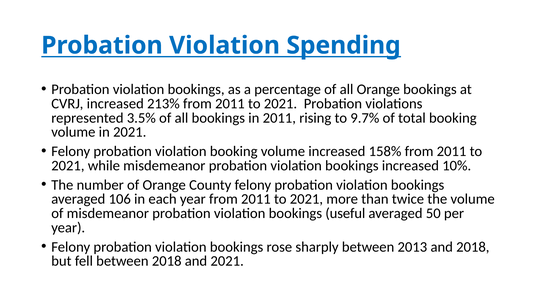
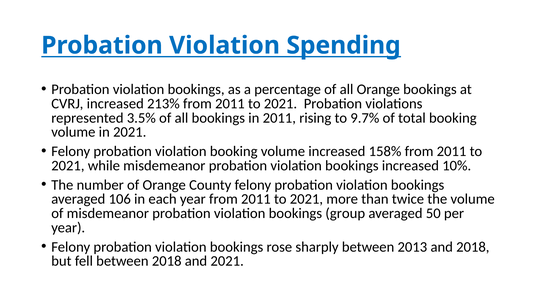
useful: useful -> group
